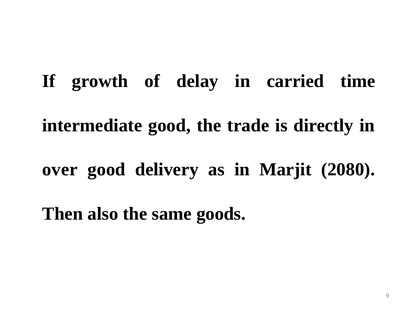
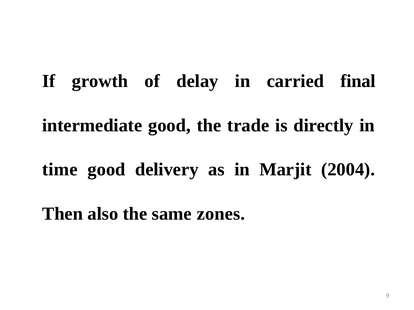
time: time -> final
over: over -> time
2080: 2080 -> 2004
goods: goods -> zones
